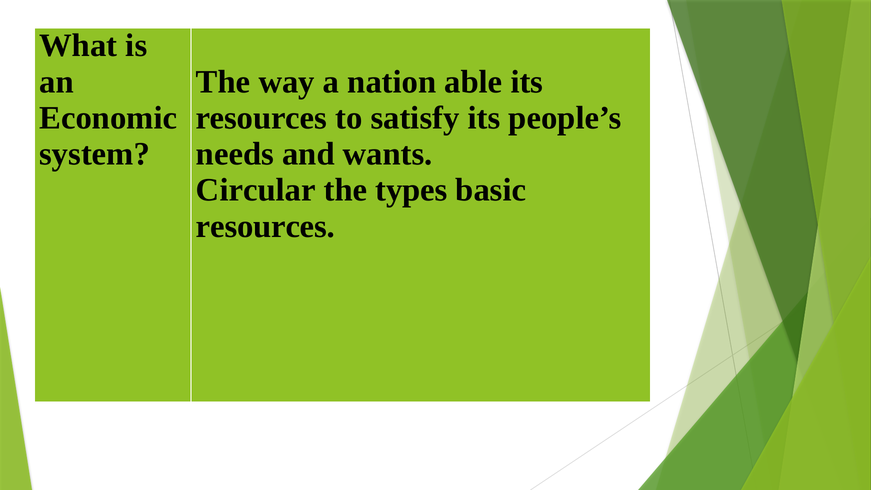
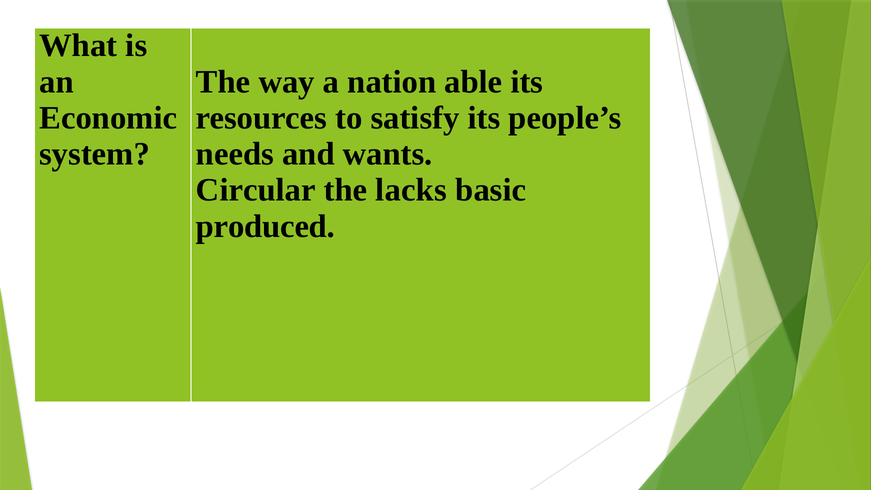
types: types -> lacks
resources at (265, 226): resources -> produced
